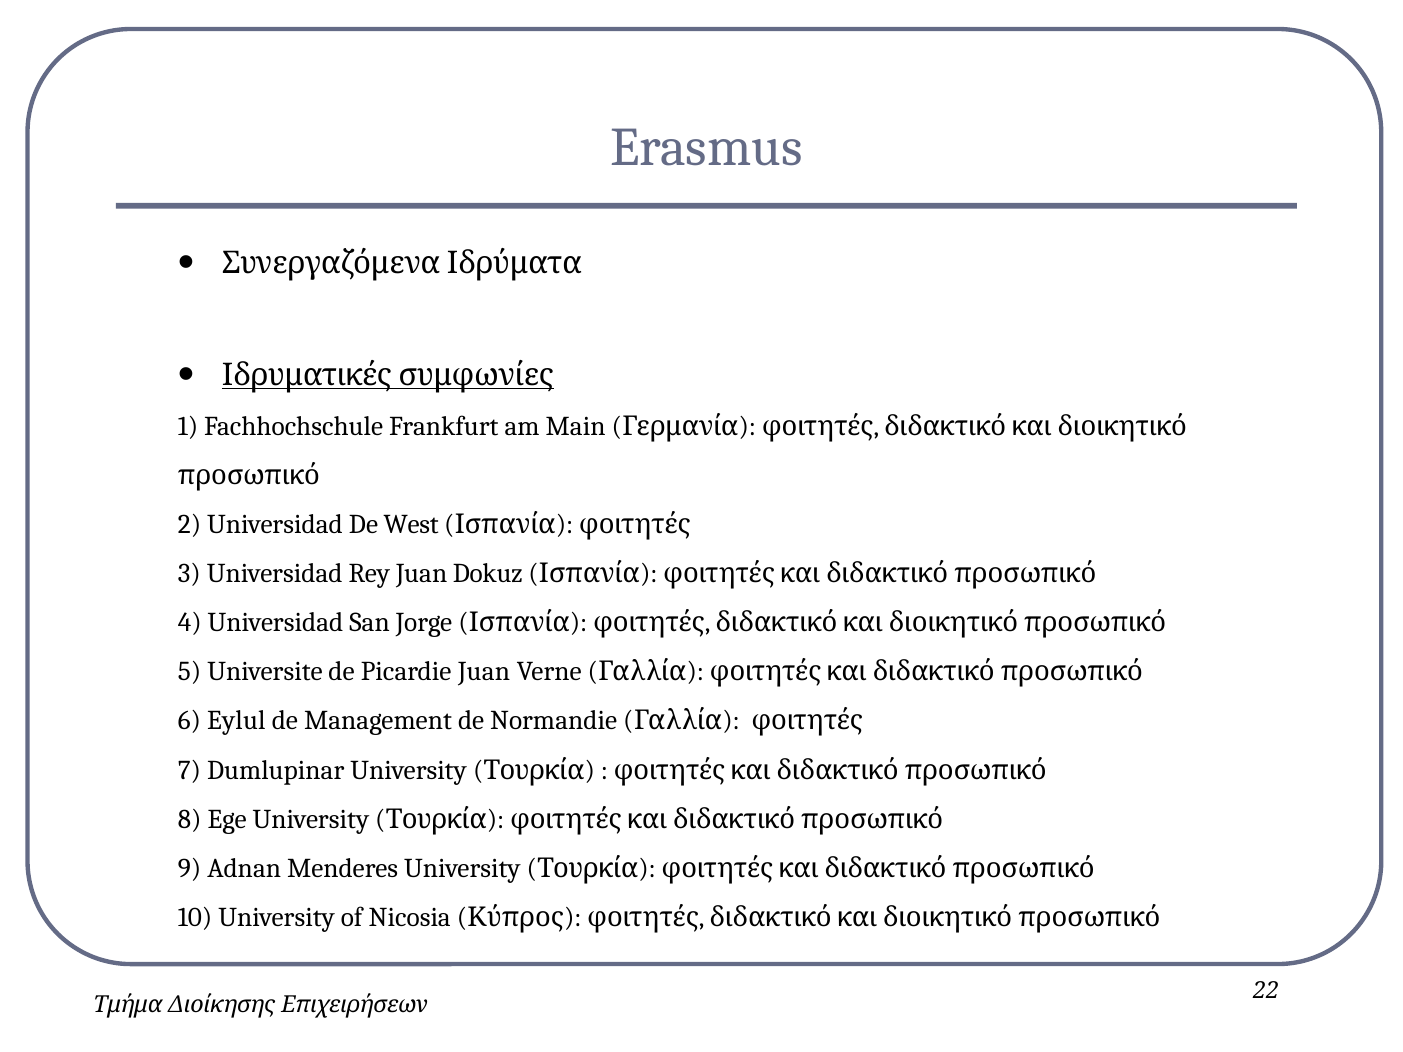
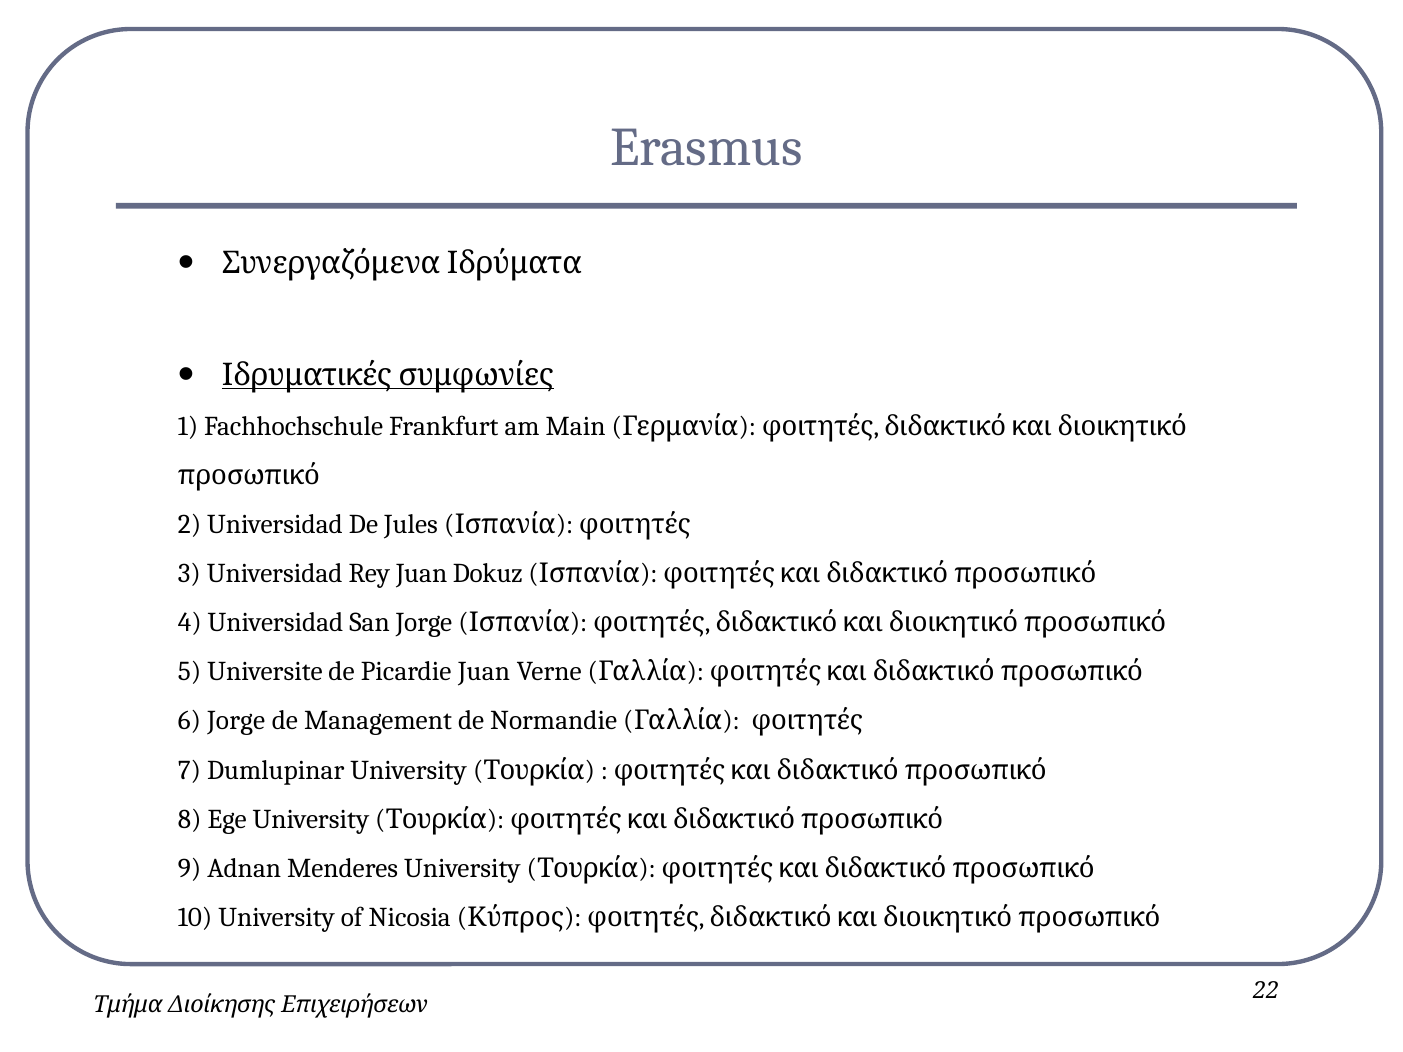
West: West -> Jules
6 Eylul: Eylul -> Jorge
